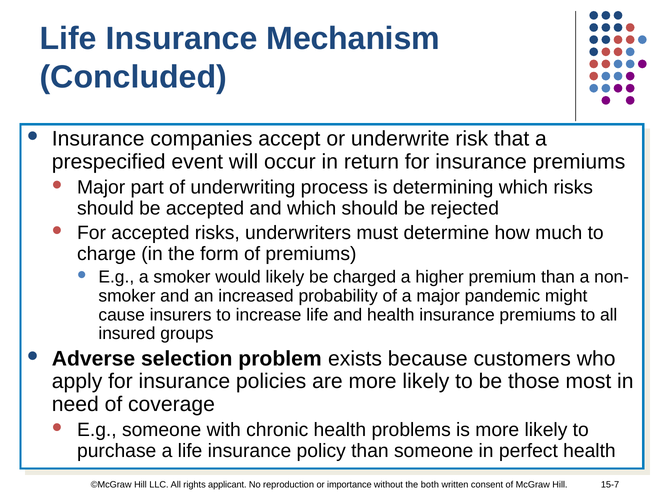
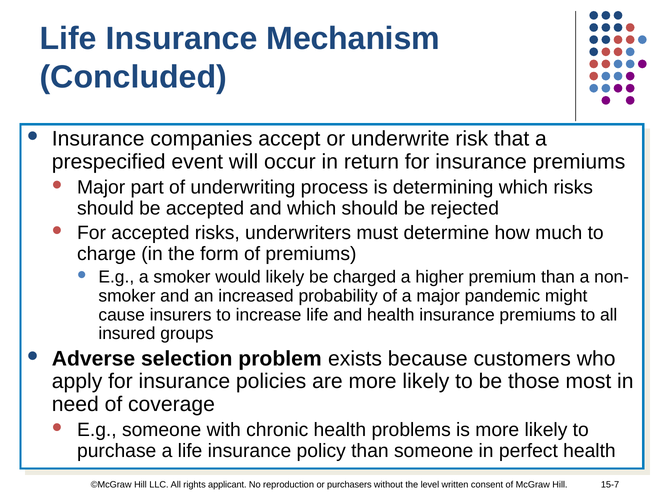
importance: importance -> purchasers
both: both -> level
